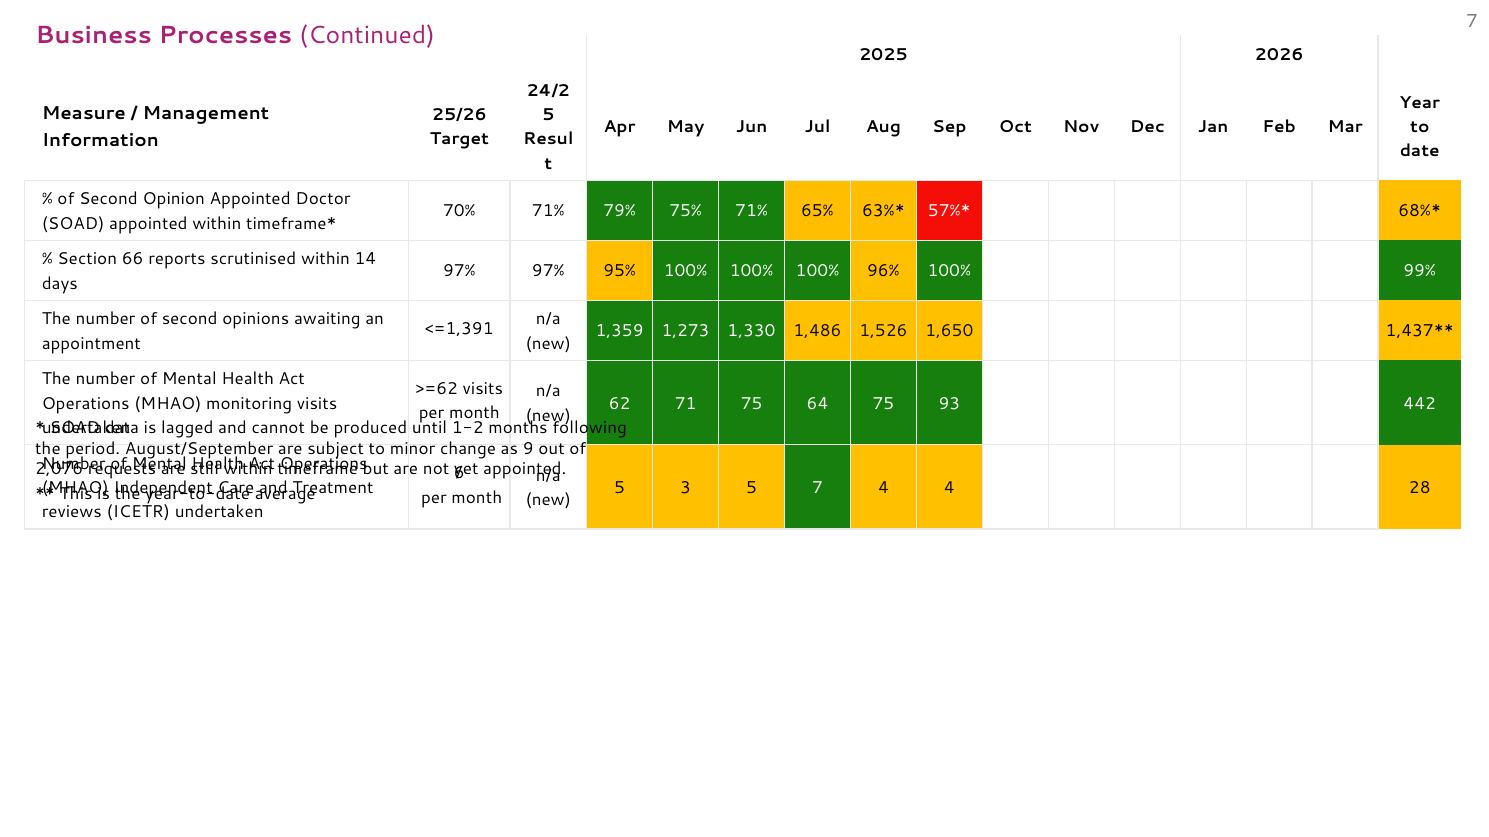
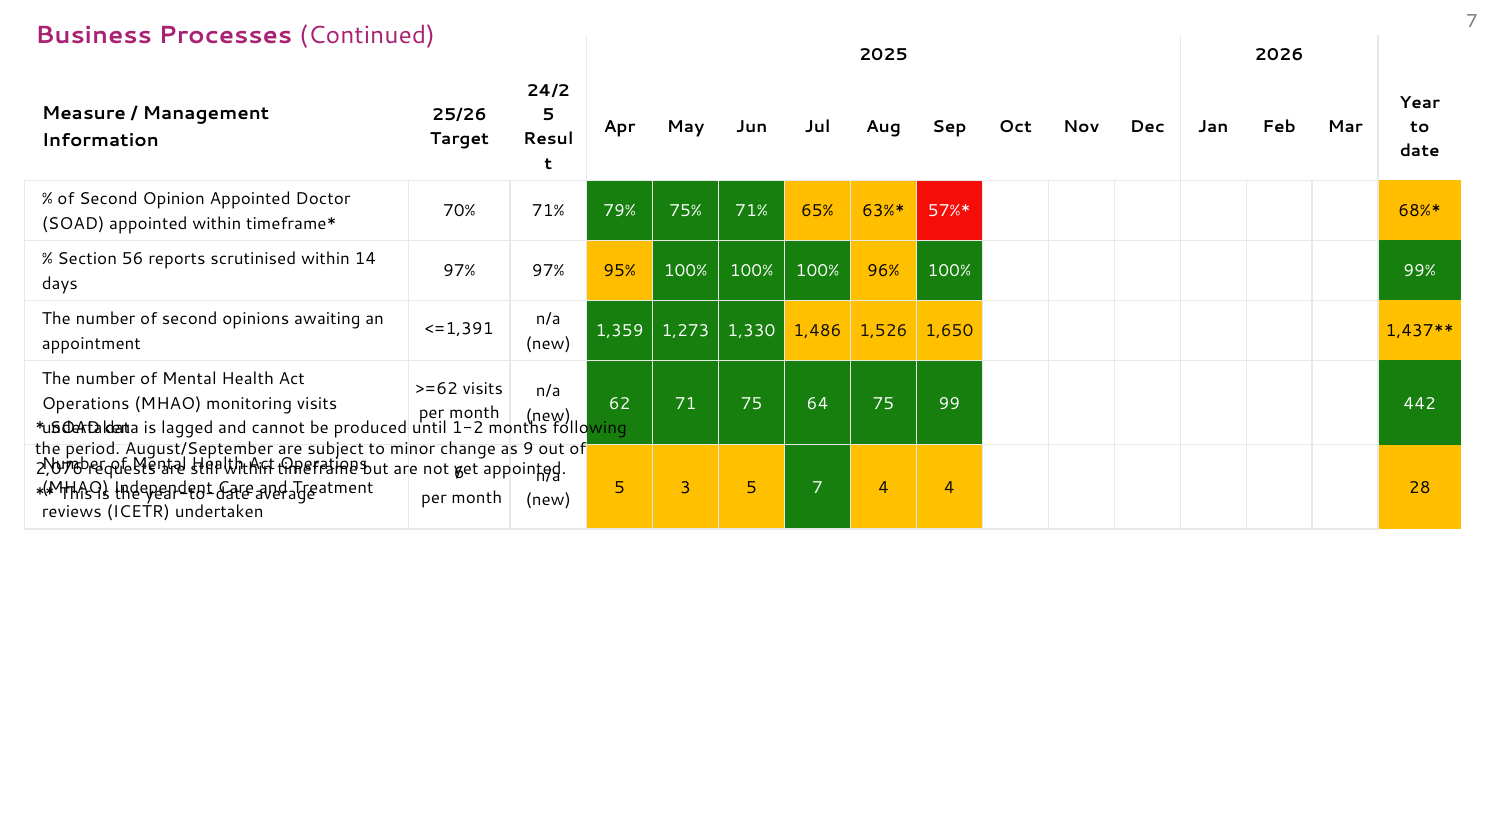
66: 66 -> 56
93: 93 -> 99
